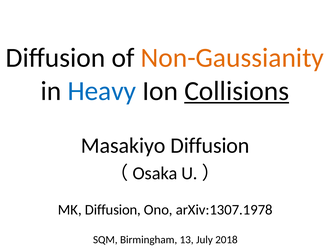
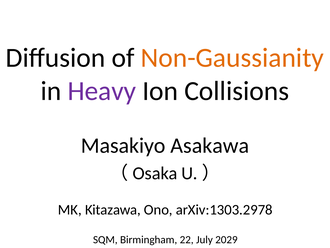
Heavy colour: blue -> purple
Collisions underline: present -> none
Masakiyo Diffusion: Diffusion -> Asakawa
MK Diffusion: Diffusion -> Kitazawa
arXiv:1307.1978: arXiv:1307.1978 -> arXiv:1303.2978
13: 13 -> 22
2018: 2018 -> 2029
